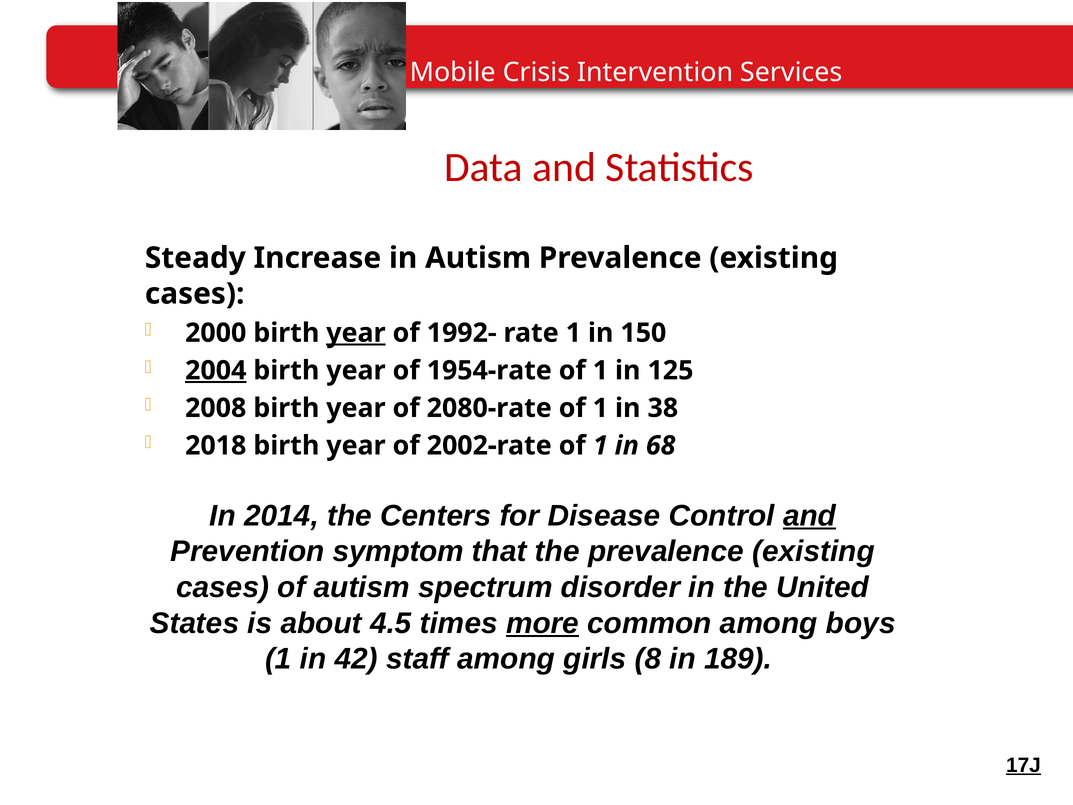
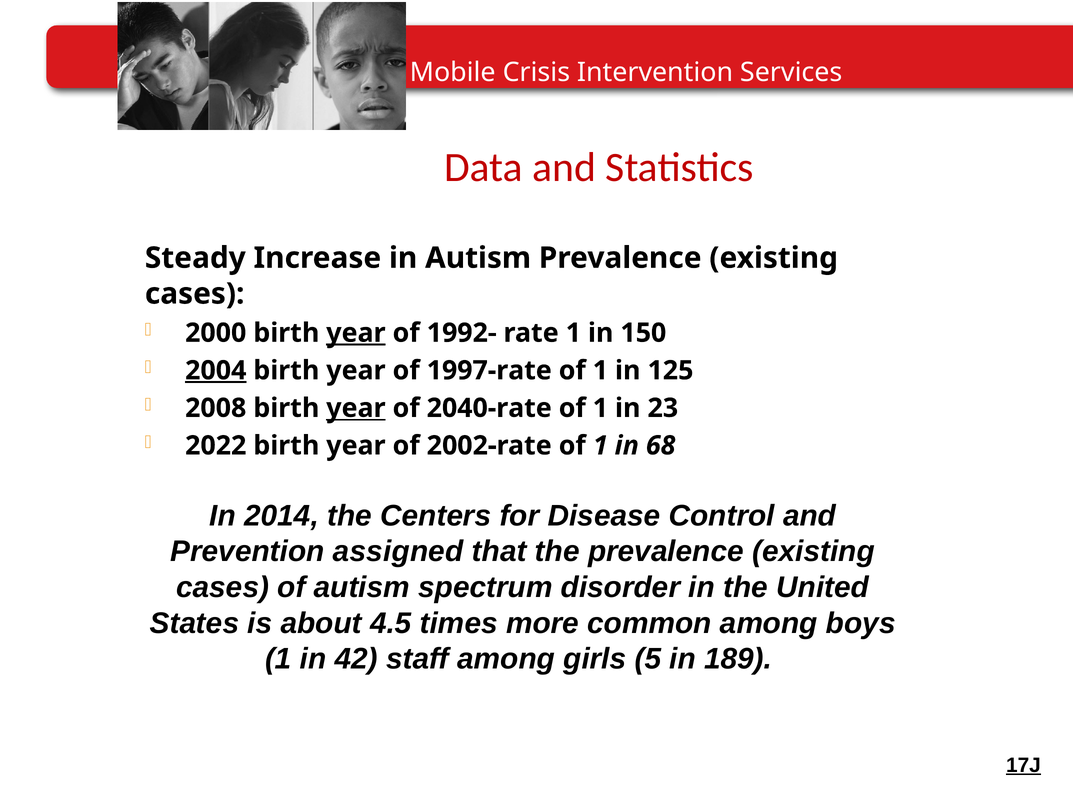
1954-rate: 1954-rate -> 1997-rate
year at (356, 408) underline: none -> present
2080-rate: 2080-rate -> 2040-rate
38: 38 -> 23
2018: 2018 -> 2022
and at (809, 516) underline: present -> none
symptom: symptom -> assigned
more underline: present -> none
8: 8 -> 5
